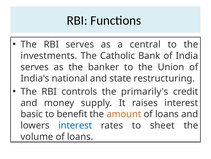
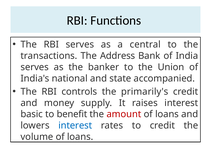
investments: investments -> transactions
Catholic: Catholic -> Address
restructuring: restructuring -> accompanied
amount colour: orange -> red
to sheet: sheet -> credit
